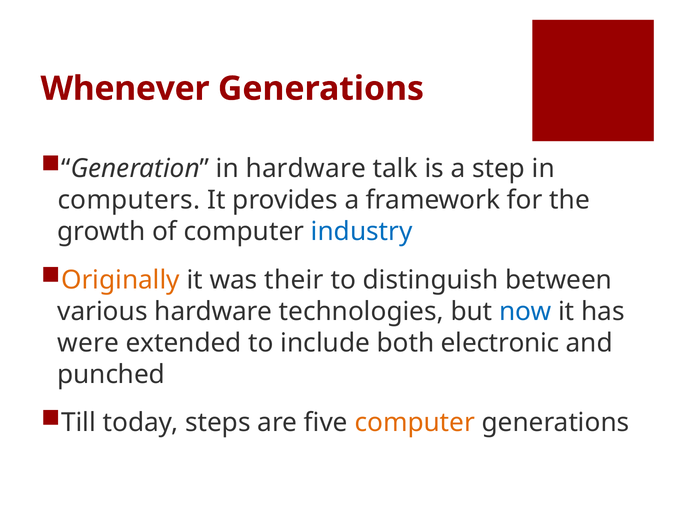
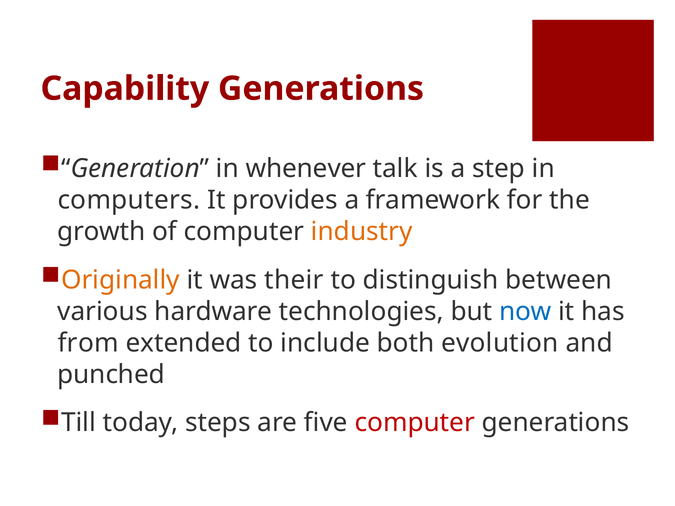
Whenever: Whenever -> Capability
in hardware: hardware -> whenever
industry colour: blue -> orange
were: were -> from
electronic: electronic -> evolution
computer at (415, 423) colour: orange -> red
